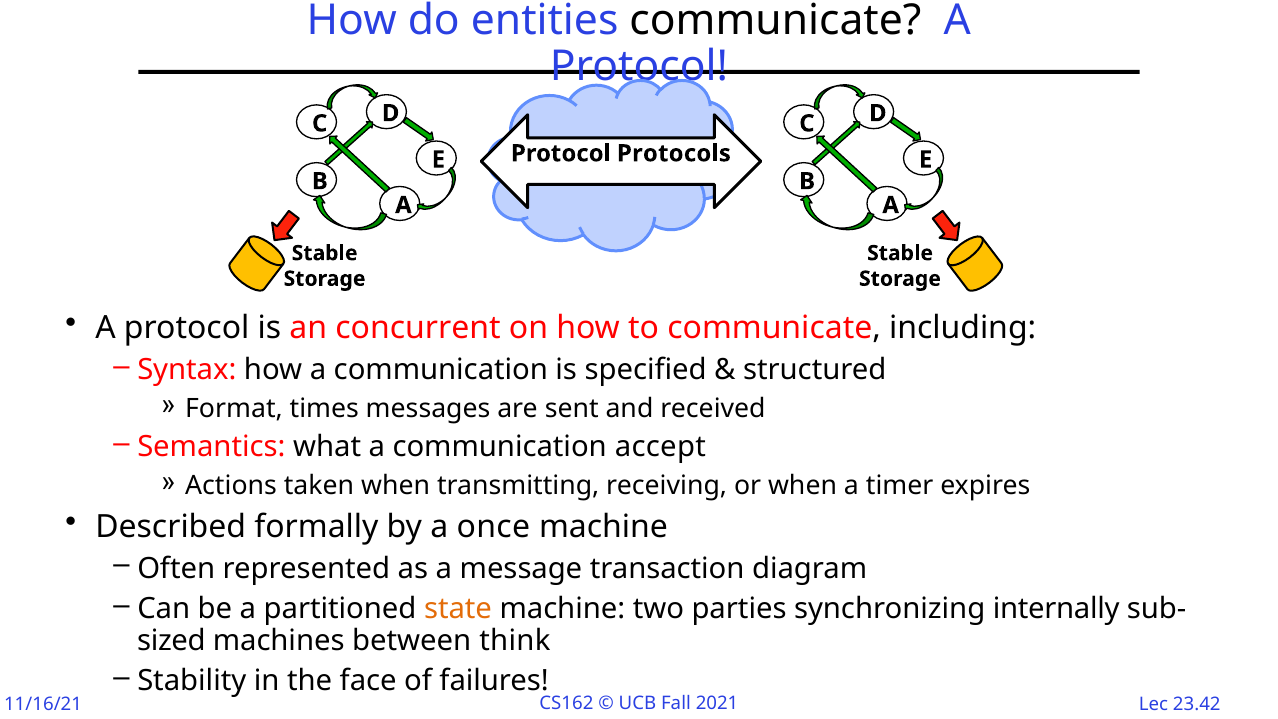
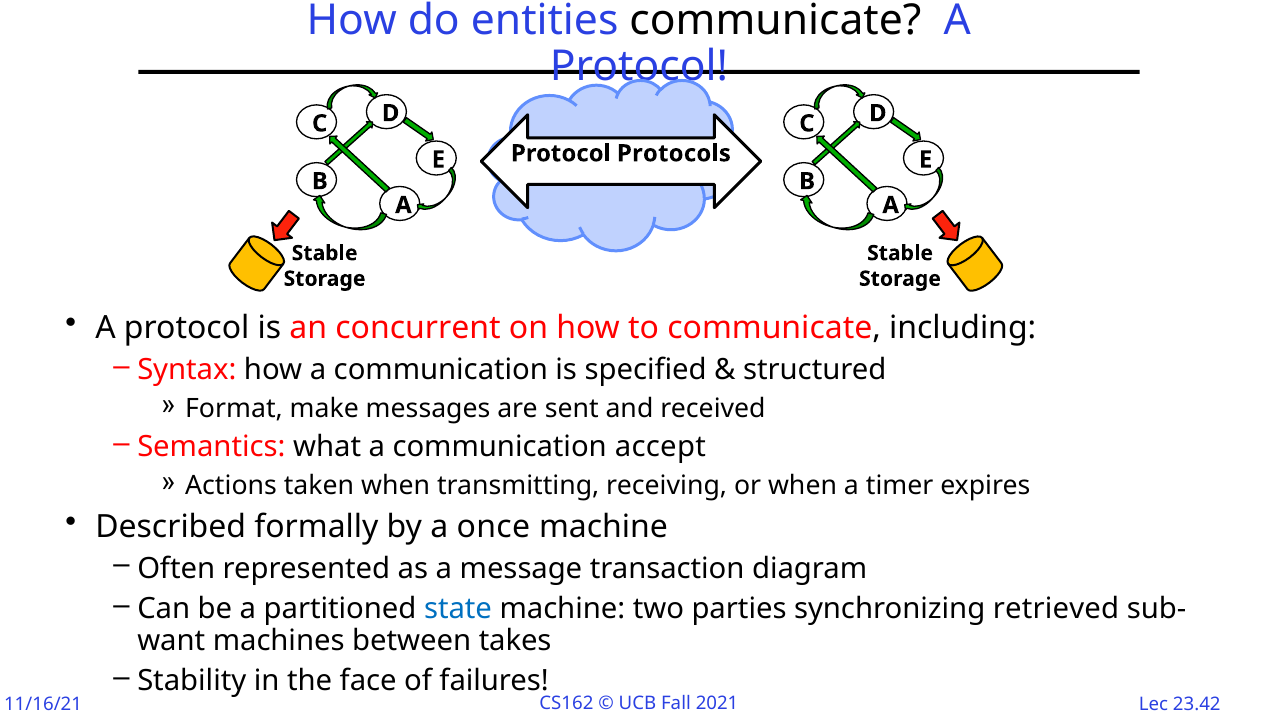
times: times -> make
state colour: orange -> blue
internally: internally -> retrieved
sized: sized -> want
think: think -> takes
